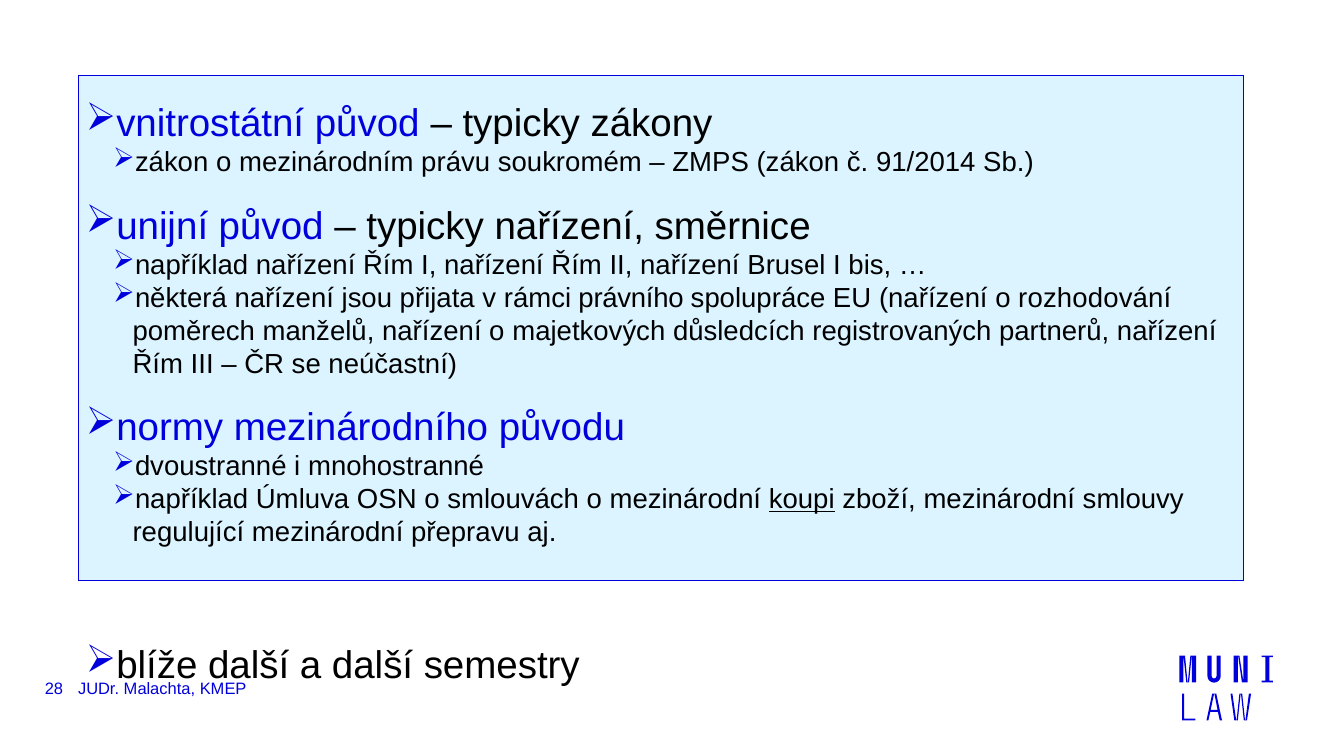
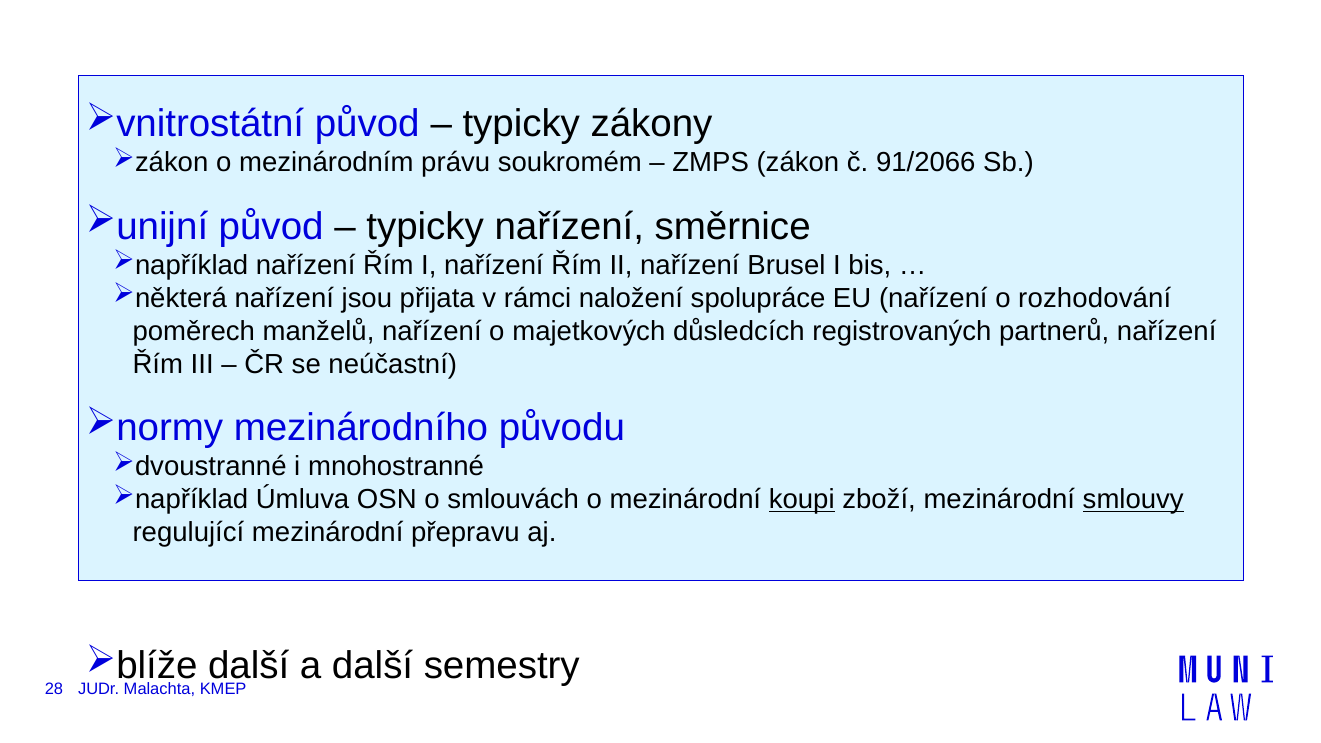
91/2014: 91/2014 -> 91/2066
právního: právního -> naložení
smlouvy underline: none -> present
